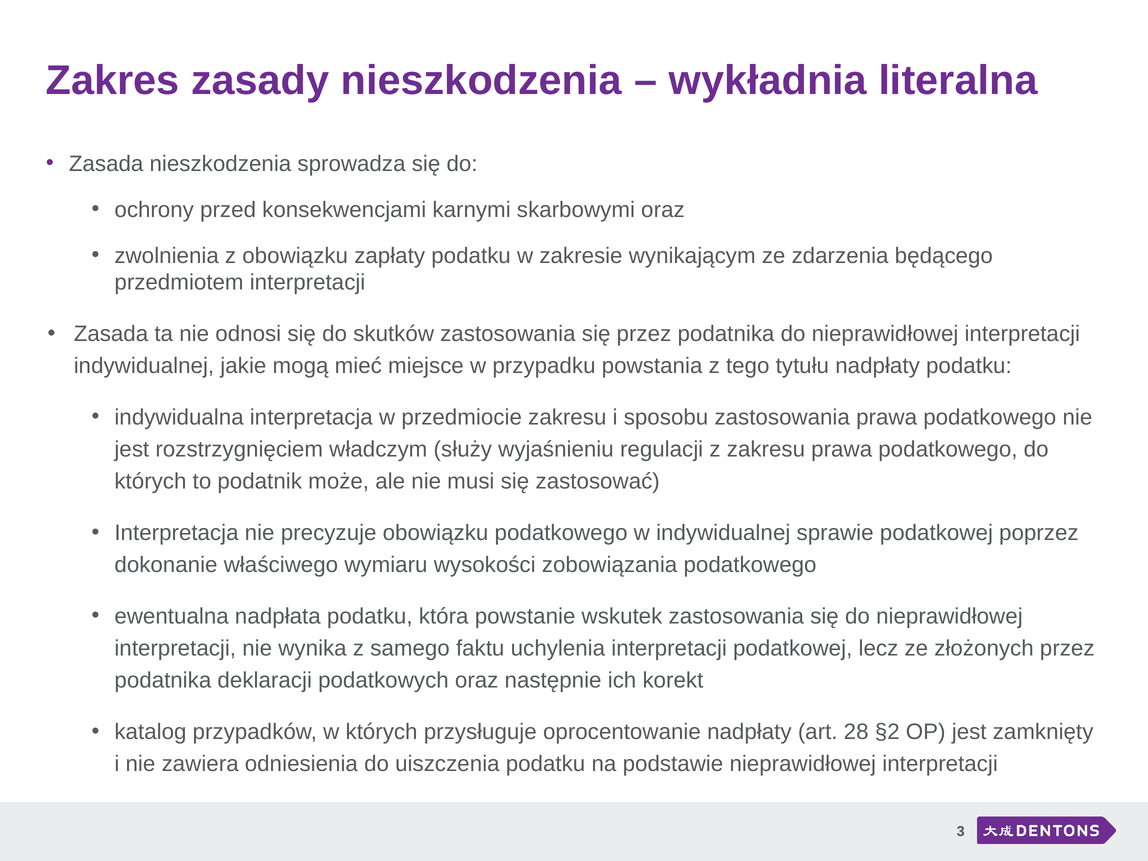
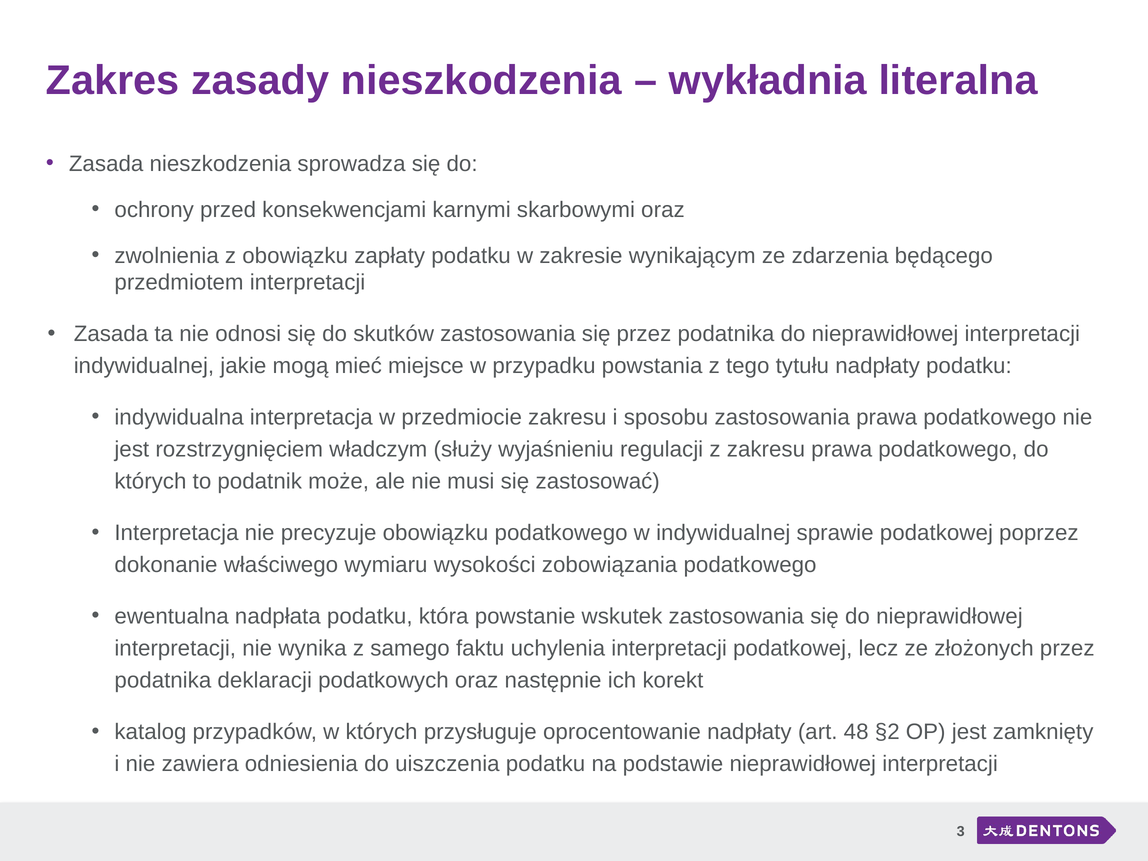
28: 28 -> 48
